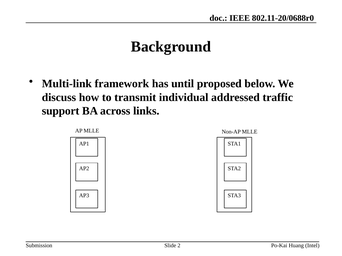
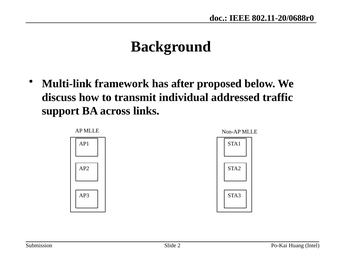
until: until -> after
